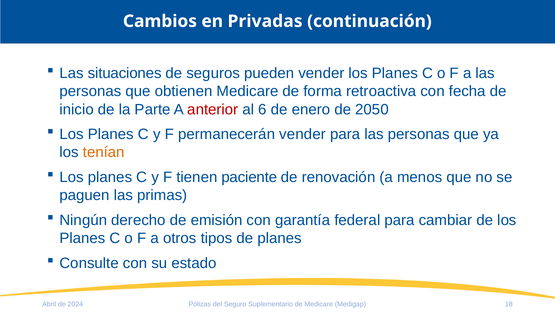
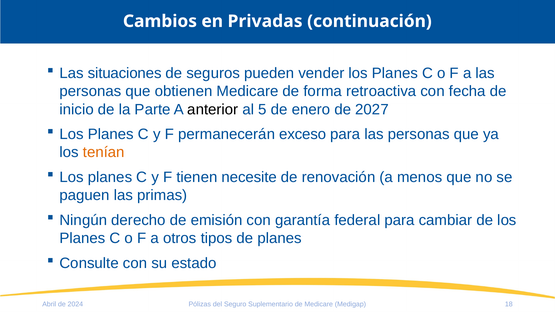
anterior colour: red -> black
6: 6 -> 5
2050: 2050 -> 2027
permanecerán vender: vender -> exceso
paciente: paciente -> necesite
